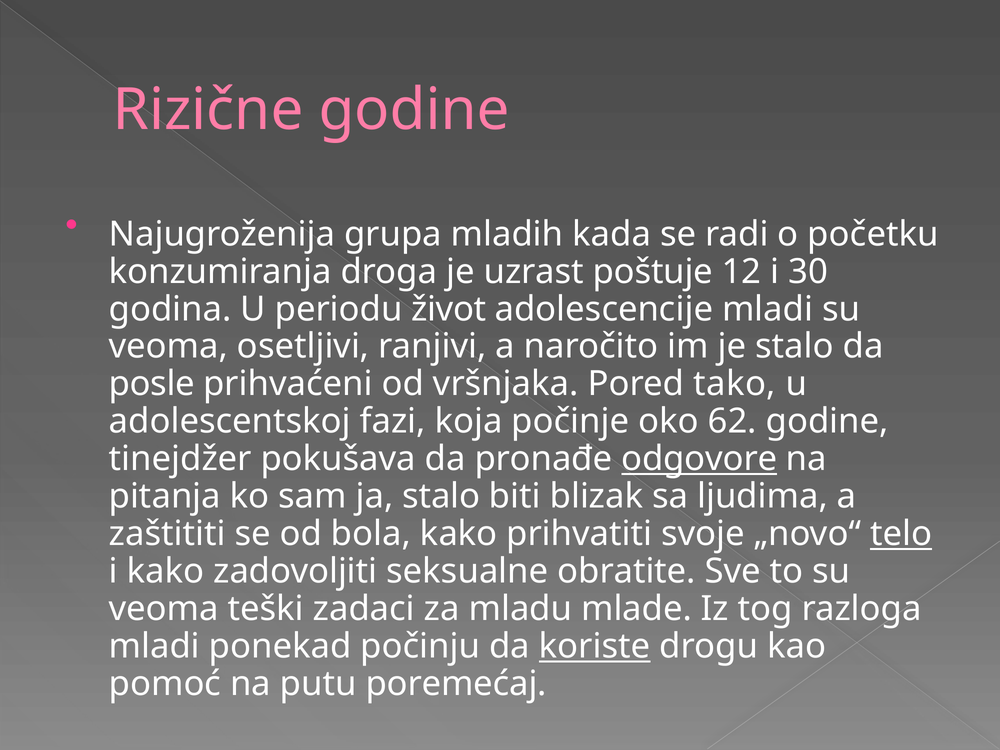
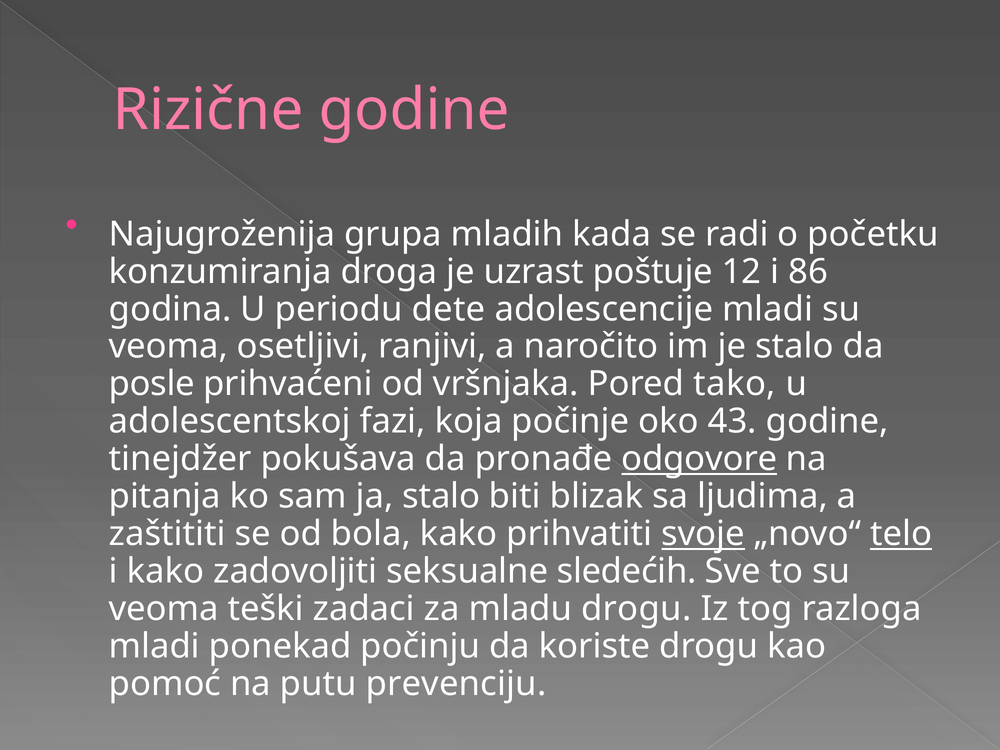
30: 30 -> 86
život: život -> dete
62: 62 -> 43
svoje underline: none -> present
obratite: obratite -> sledećih
mladu mlade: mlade -> drogu
koriste underline: present -> none
poremećaj: poremećaj -> prevenciju
